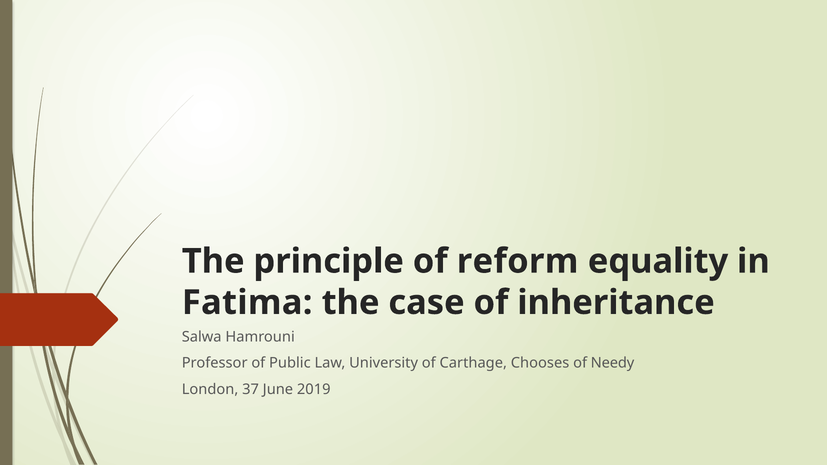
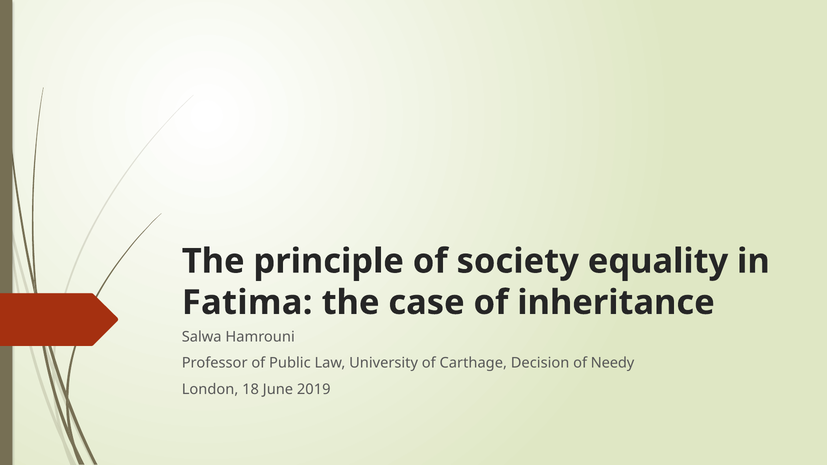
reform: reform -> society
Chooses: Chooses -> Decision
37: 37 -> 18
